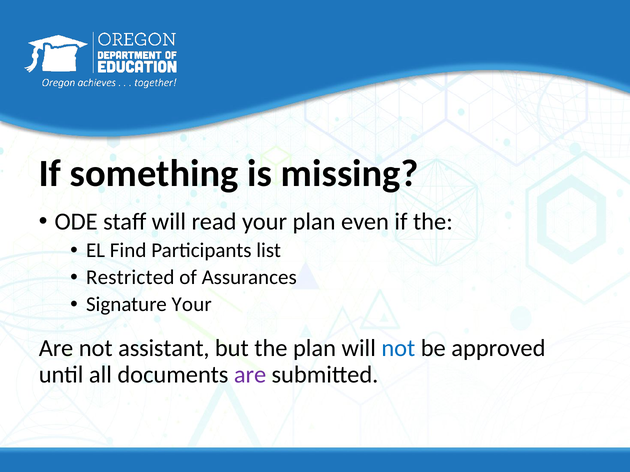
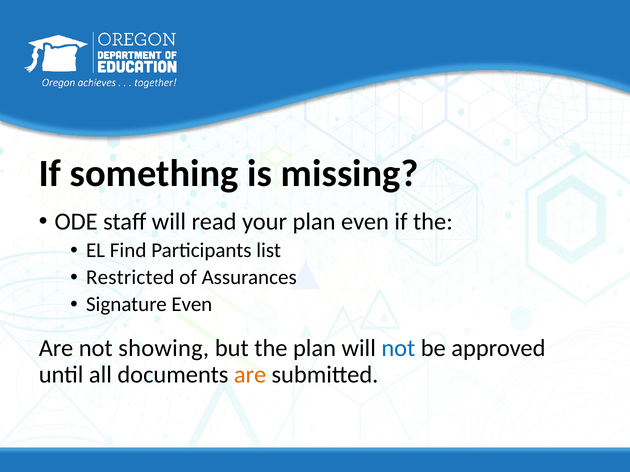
Signature Your: Your -> Even
assistant: assistant -> showing
are at (250, 375) colour: purple -> orange
